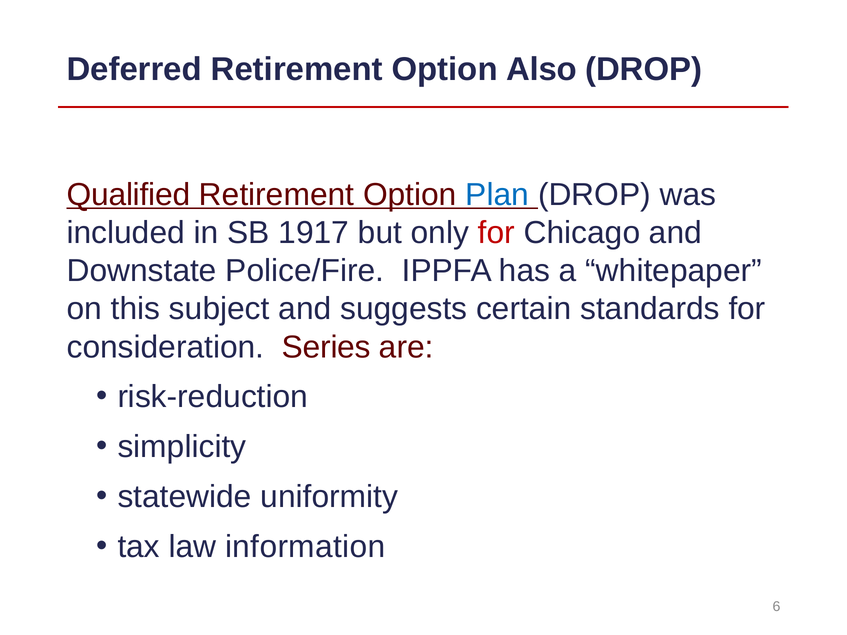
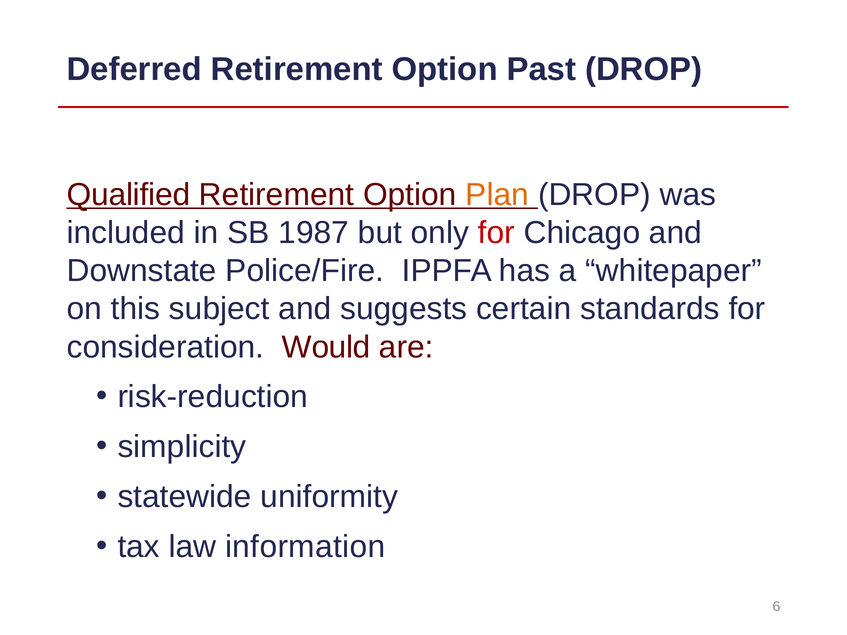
Also: Also -> Past
Plan colour: blue -> orange
1917: 1917 -> 1987
Series: Series -> Would
